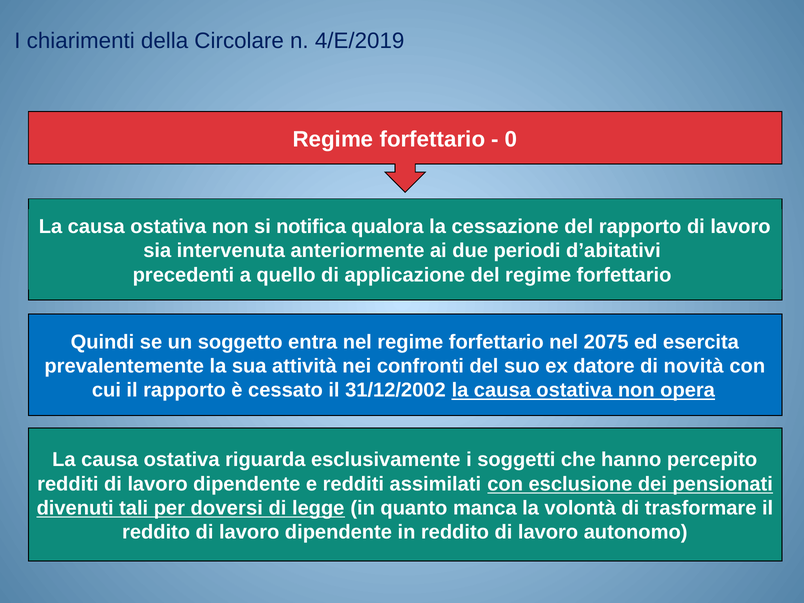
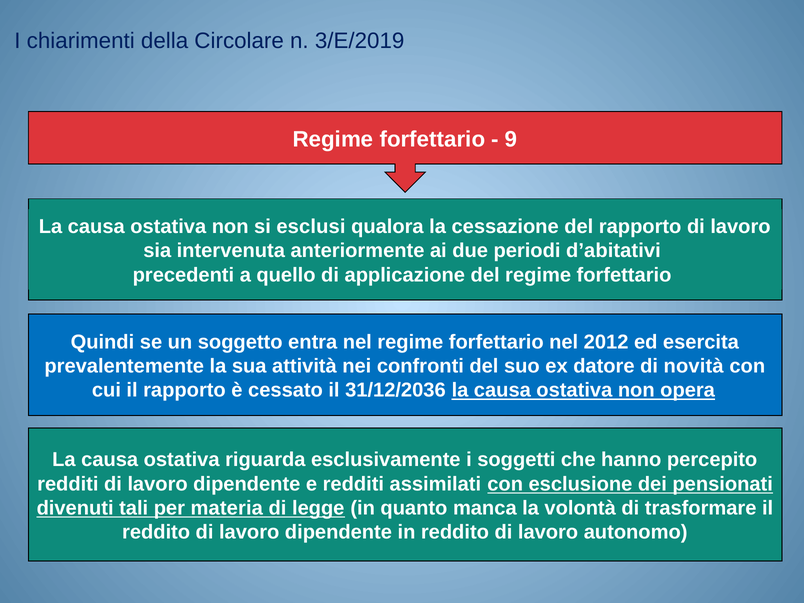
4/E/2019: 4/E/2019 -> 3/E/2019
0: 0 -> 9
notifica: notifica -> esclusi
2075: 2075 -> 2012
31/12/2002: 31/12/2002 -> 31/12/2036
doversi: doversi -> materia
